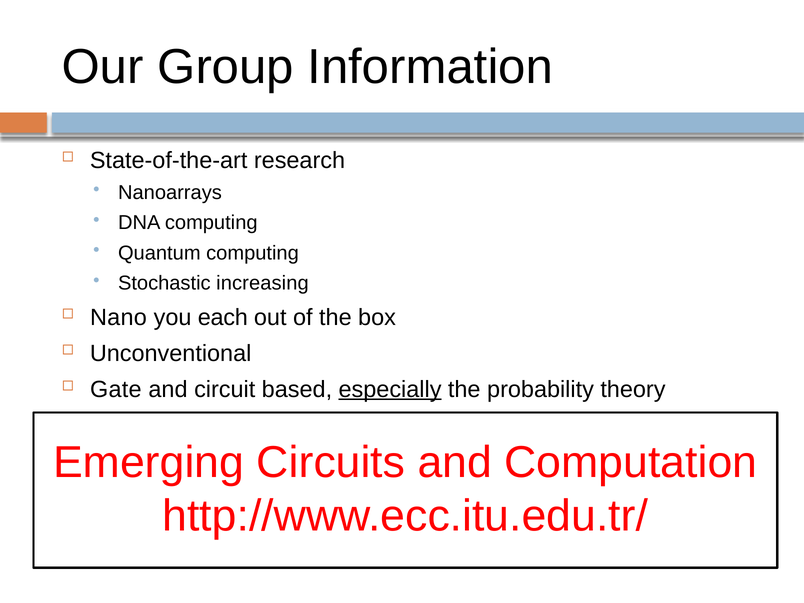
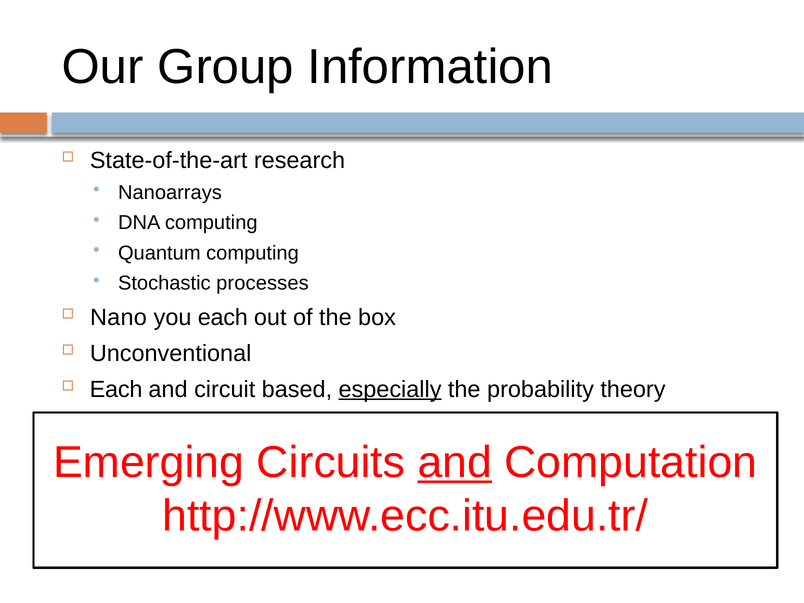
increasing: increasing -> processes
Gate at (116, 389): Gate -> Each
and at (455, 462) underline: none -> present
